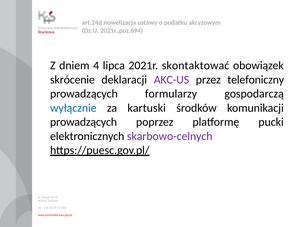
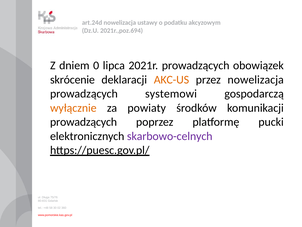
4: 4 -> 0
2021r skontaktować: skontaktować -> prowadzących
AKC-US colour: purple -> orange
przez telefoniczny: telefoniczny -> nowelizacja
formularzy: formularzy -> systemowi
wyłącznie colour: blue -> orange
kartuski: kartuski -> powiaty
